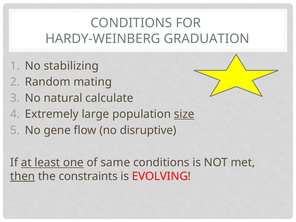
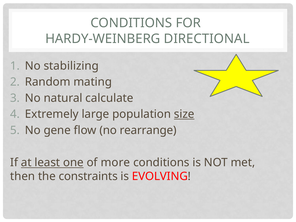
GRADUATION: GRADUATION -> DIRECTIONAL
disruptive: disruptive -> rearrange
same: same -> more
then underline: present -> none
